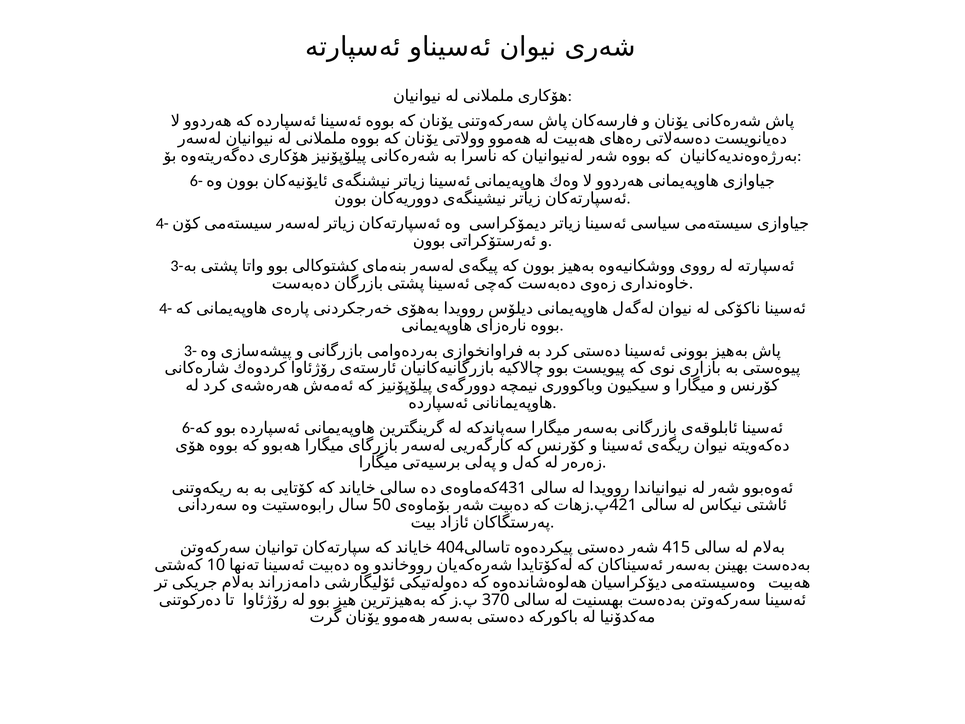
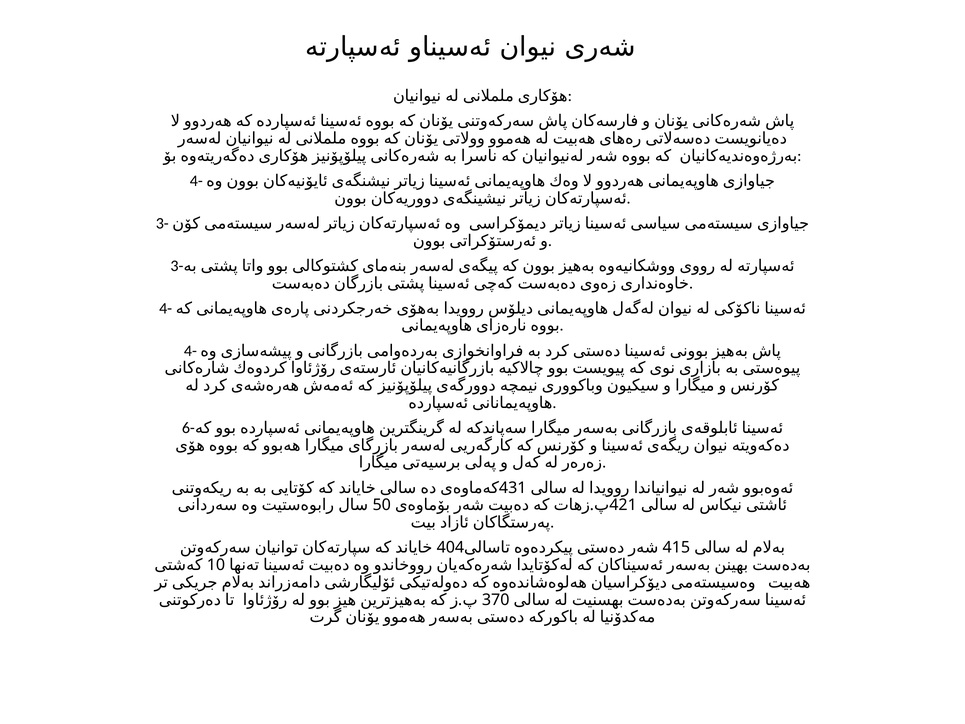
6- at (196, 181): 6- -> 4-
4- at (162, 223): 4- -> 3-
3- at (191, 351): 3- -> 4-
